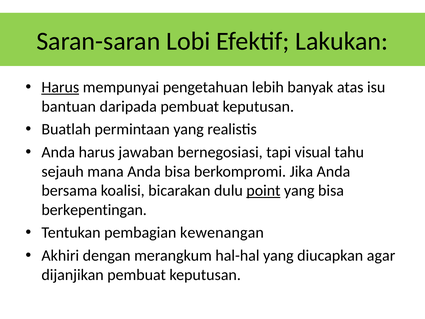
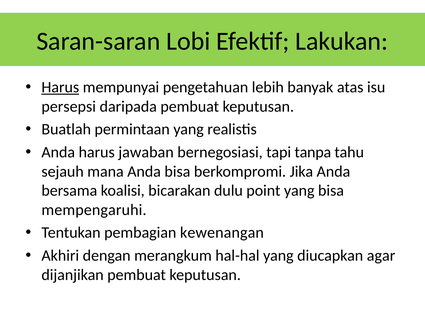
bantuan: bantuan -> persepsi
visual: visual -> tanpa
point underline: present -> none
berkepentingan: berkepentingan -> mempengaruhi
